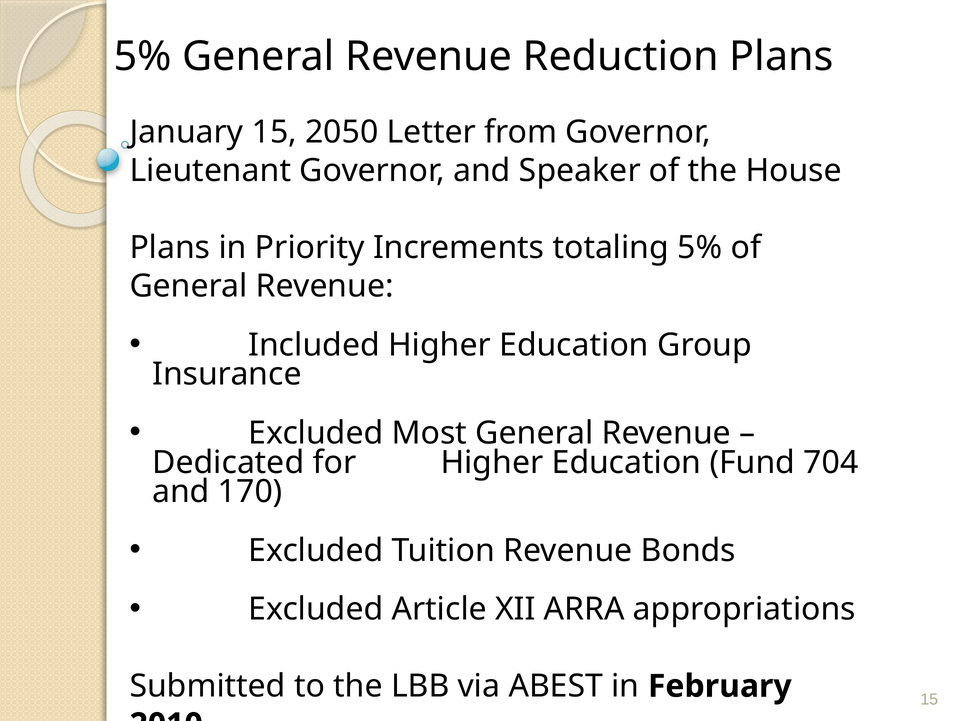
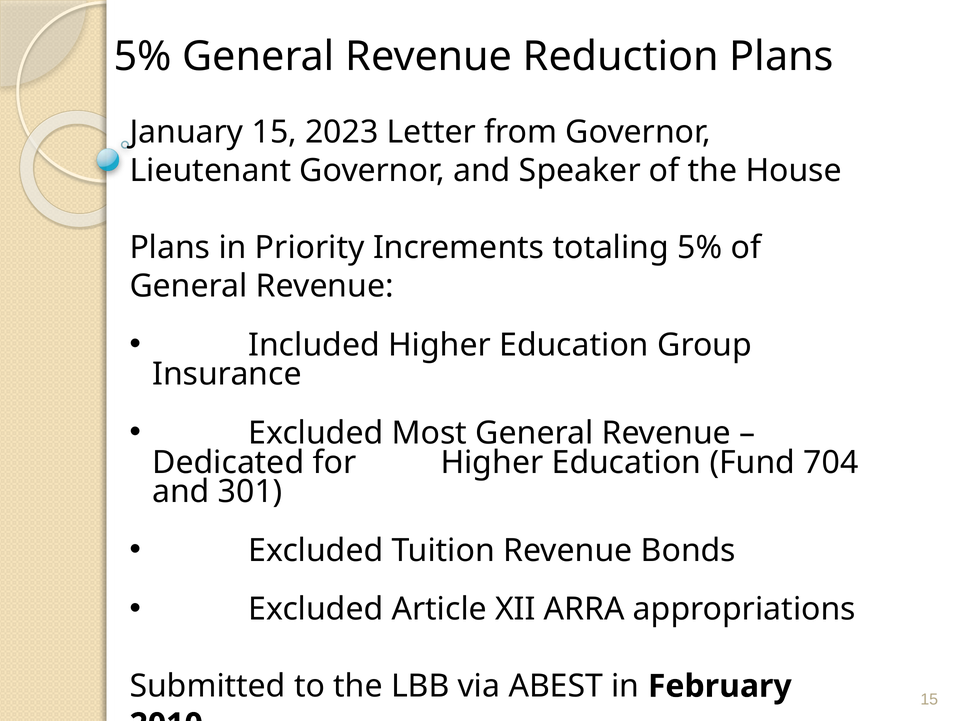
2050: 2050 -> 2023
170: 170 -> 301
